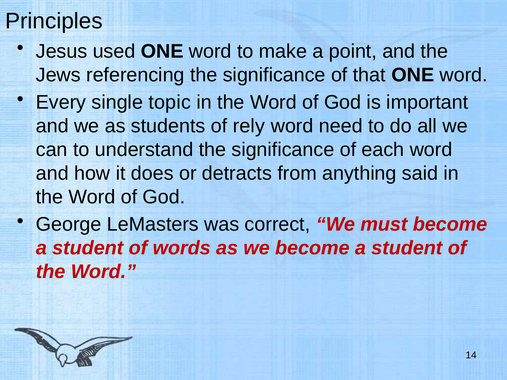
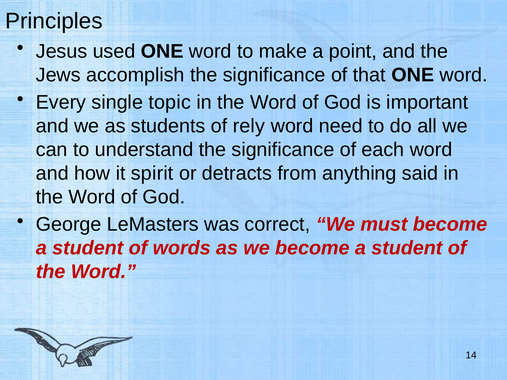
referencing: referencing -> accomplish
does: does -> spirit
